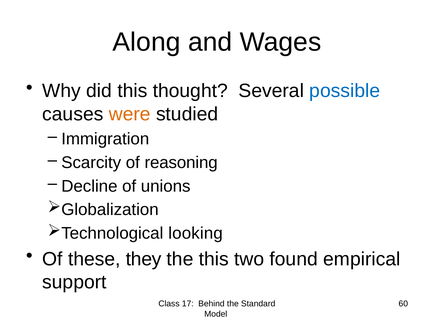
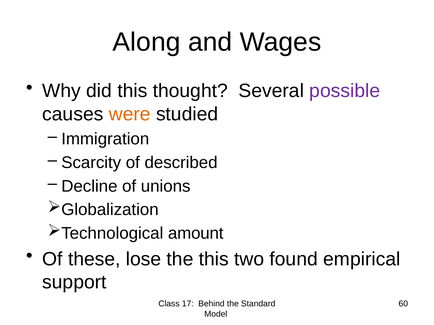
possible colour: blue -> purple
reasoning: reasoning -> described
looking: looking -> amount
they: they -> lose
